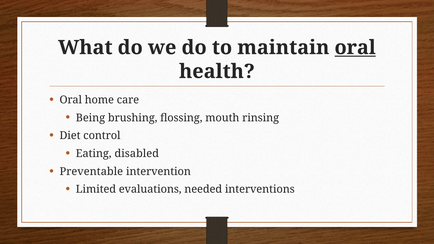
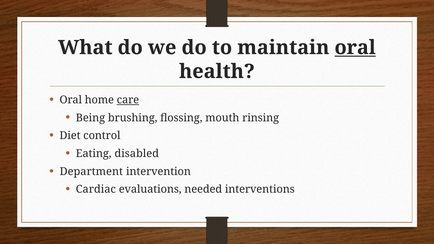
care underline: none -> present
Preventable: Preventable -> Department
Limited: Limited -> Cardiac
